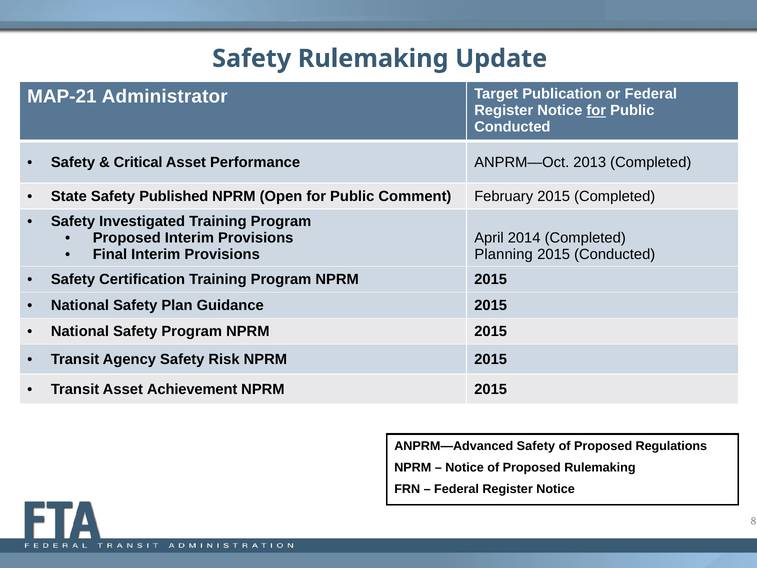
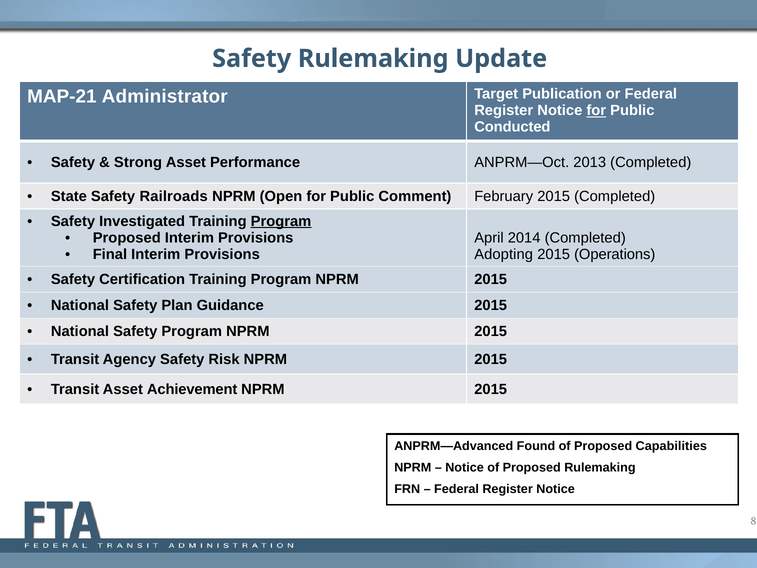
Critical: Critical -> Strong
Published: Published -> Railroads
Program at (281, 221) underline: none -> present
Planning: Planning -> Adopting
2015 Conducted: Conducted -> Operations
ANPRM—Advanced Safety: Safety -> Found
Regulations: Regulations -> Capabilities
